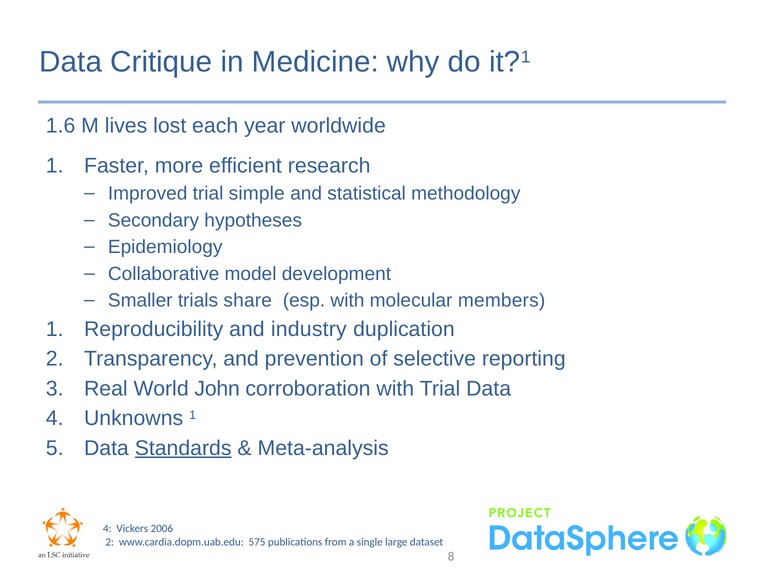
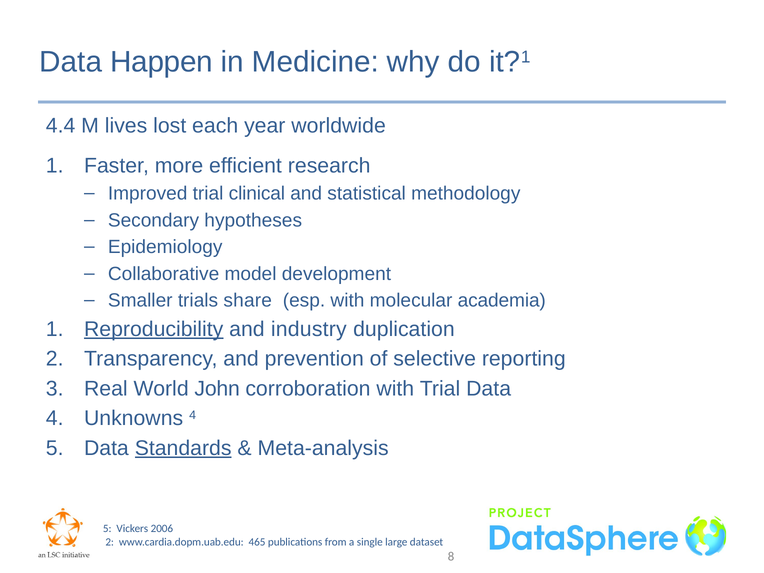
Critique: Critique -> Happen
1.6: 1.6 -> 4.4
simple: simple -> clinical
members: members -> academia
Reproducibility underline: none -> present
Unknowns 1: 1 -> 4
4 at (107, 529): 4 -> 5
575: 575 -> 465
